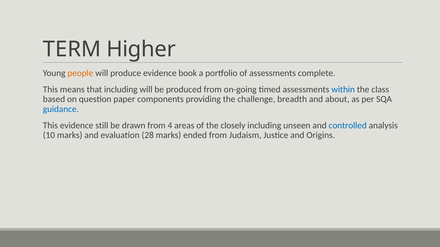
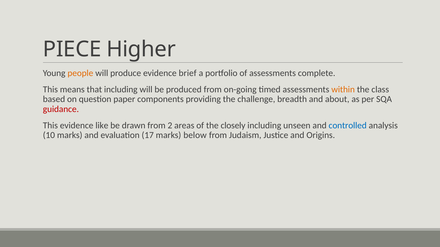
TERM: TERM -> PIECE
book: book -> brief
within colour: blue -> orange
guidance colour: blue -> red
still: still -> like
4: 4 -> 2
28: 28 -> 17
ended: ended -> below
